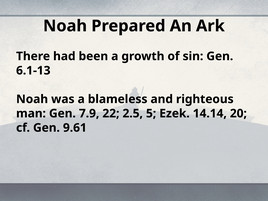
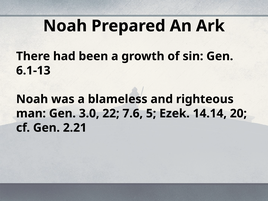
7.9: 7.9 -> 3.0
2.5: 2.5 -> 7.6
9.61: 9.61 -> 2.21
